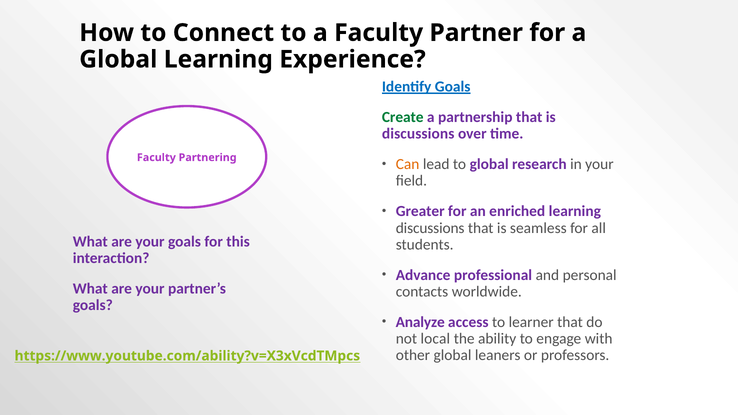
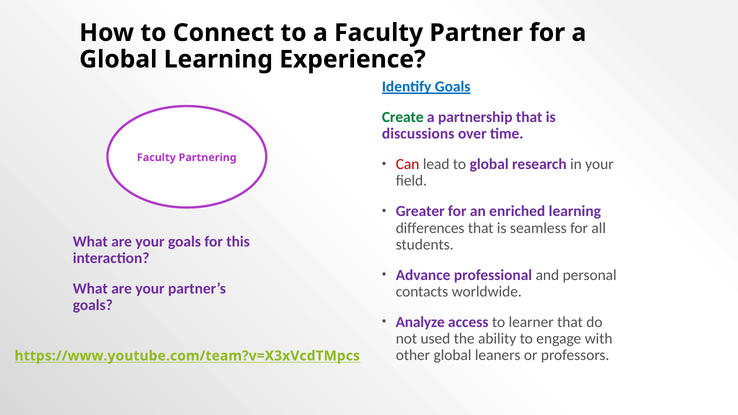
Can colour: orange -> red
discussions at (430, 228): discussions -> differences
local: local -> used
https://www.youtube.com/ability?v=X3xVcdTMpcs: https://www.youtube.com/ability?v=X3xVcdTMpcs -> https://www.youtube.com/team?v=X3xVcdTMpcs
